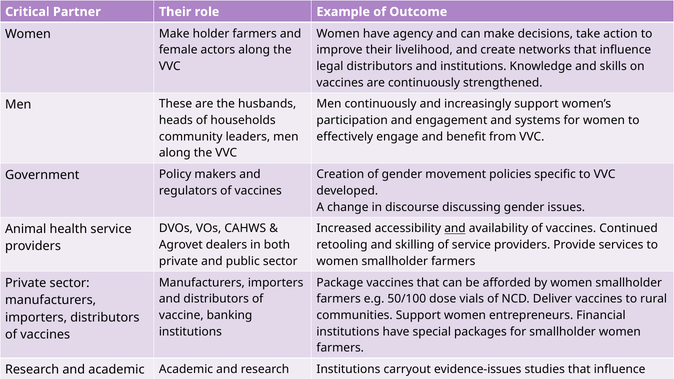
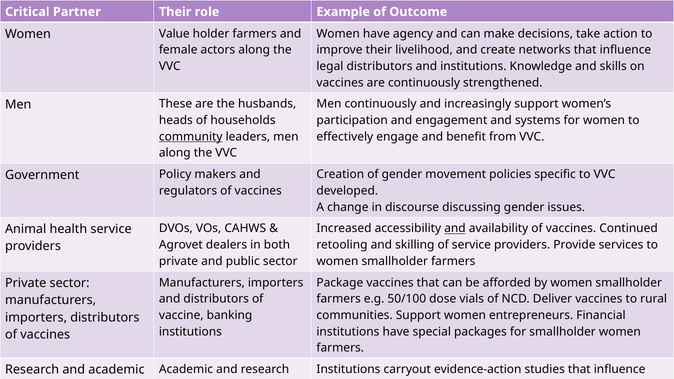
Women Make: Make -> Value
community underline: none -> present
evidence-issues: evidence-issues -> evidence-action
